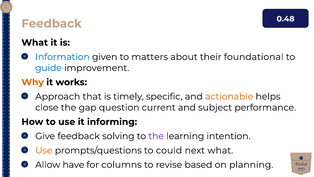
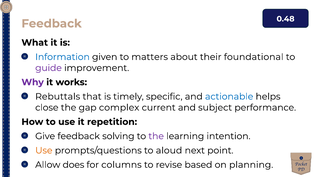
guide colour: blue -> purple
Why colour: orange -> purple
Approach: Approach -> Rebuttals
actionable colour: orange -> blue
question: question -> complex
informing: informing -> repetition
could: could -> aloud
next what: what -> point
have: have -> does
